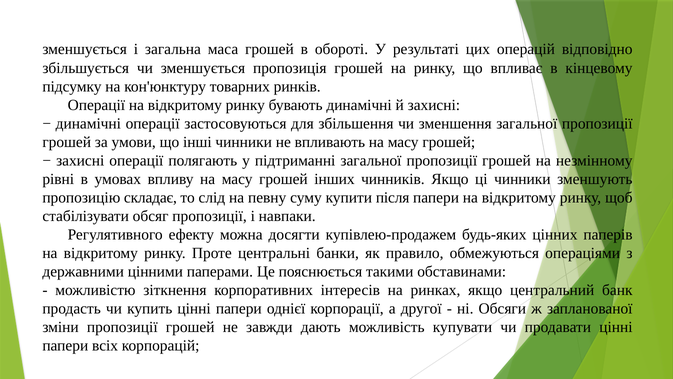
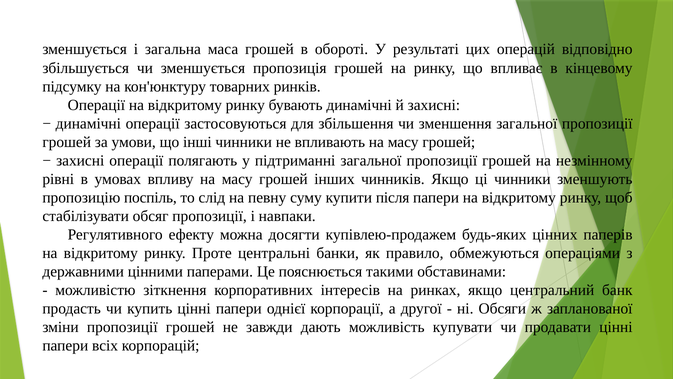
складає: складає -> поспіль
